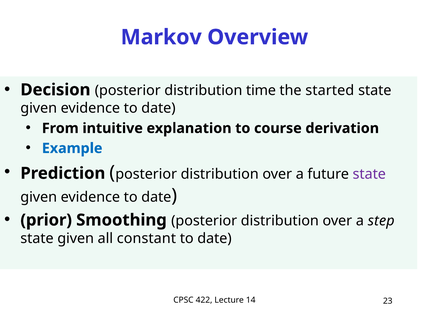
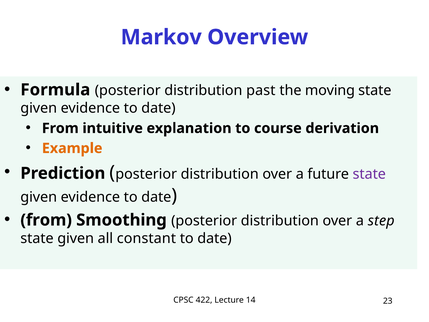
Decision: Decision -> Formula
time: time -> past
started: started -> moving
Example colour: blue -> orange
prior at (46, 220): prior -> from
